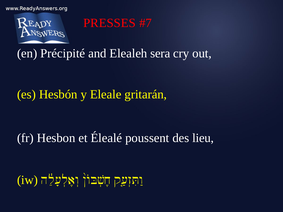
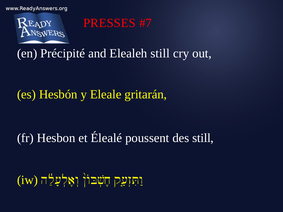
Elealeh sera: sera -> still
des lieu: lieu -> still
